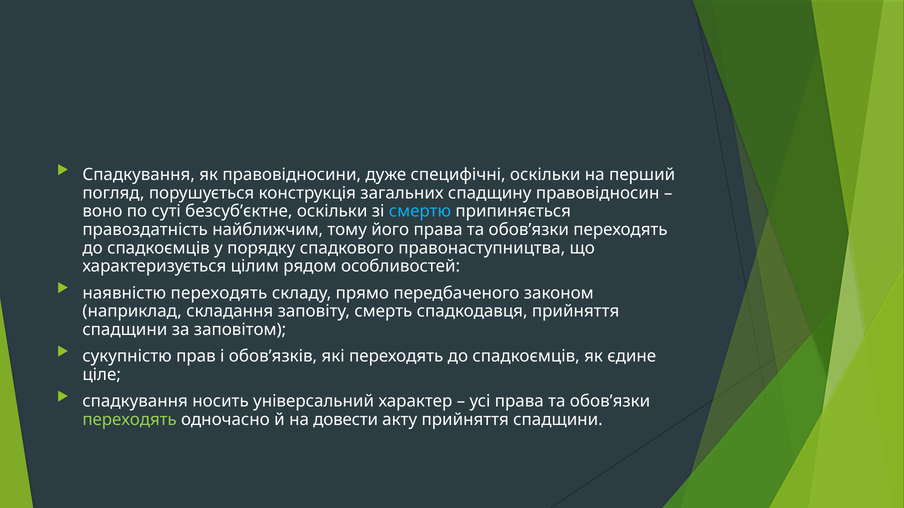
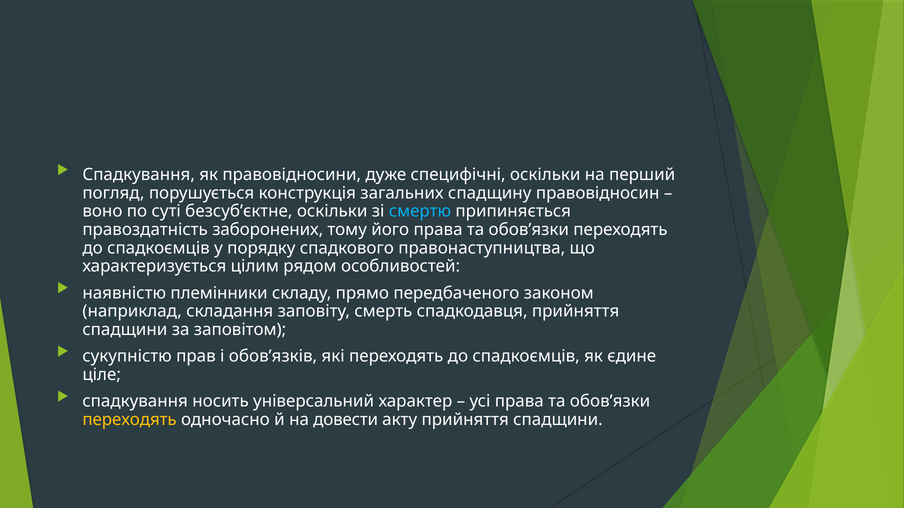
найближчим: найближчим -> заборонених
наявністю переходять: переходять -> племінники
переходять at (130, 420) colour: light green -> yellow
